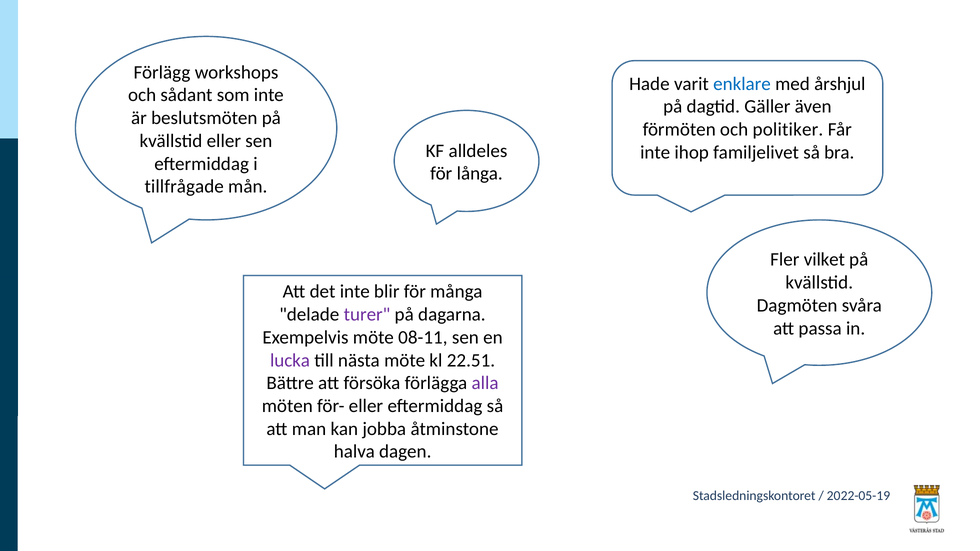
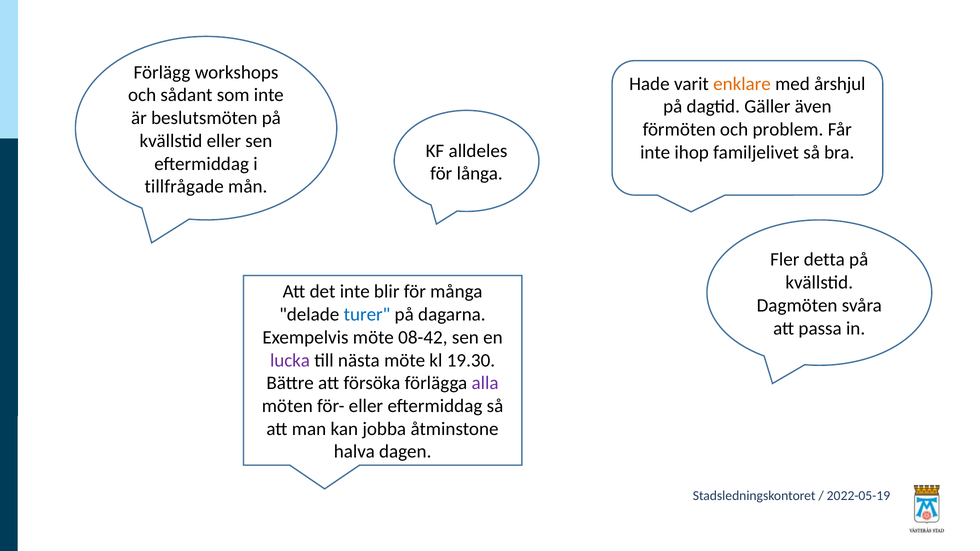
enklare colour: blue -> orange
politiker: politiker -> problem
vilket: vilket -> detta
turer colour: purple -> blue
08-11: 08-11 -> 08-42
22.51: 22.51 -> 19.30
